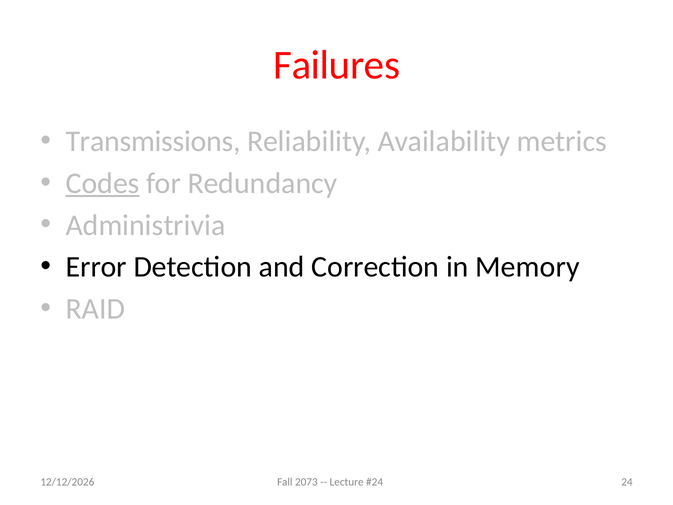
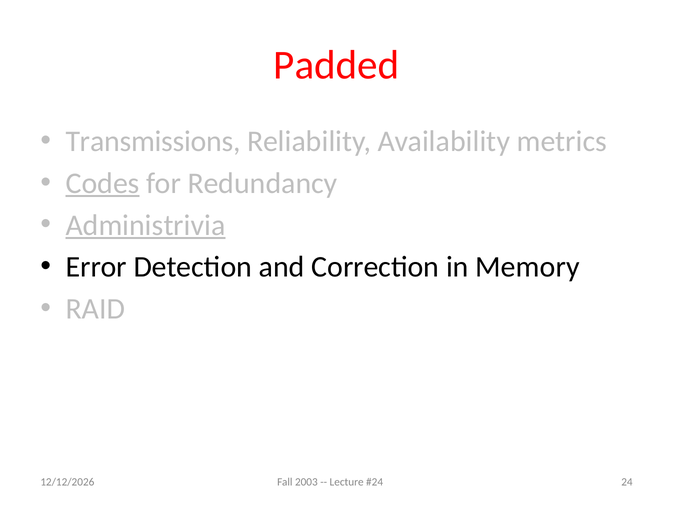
Failures: Failures -> Padded
Administrivia underline: none -> present
2073: 2073 -> 2003
